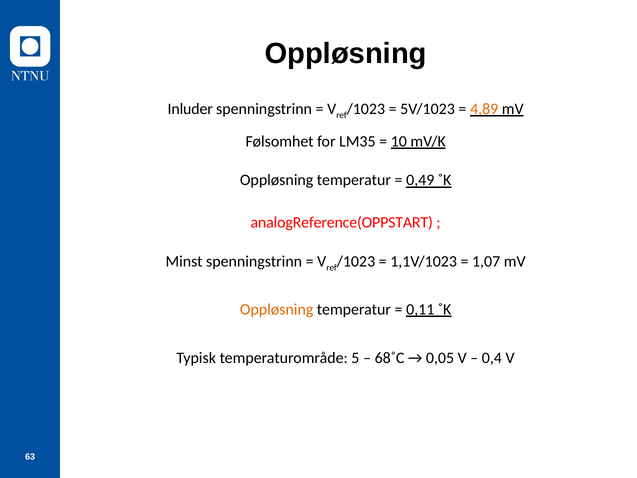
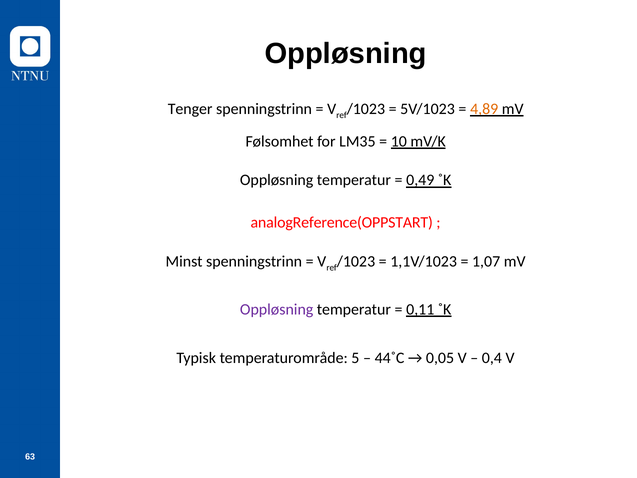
Inluder: Inluder -> Tenger
Oppløsning at (277, 309) colour: orange -> purple
68˚C: 68˚C -> 44˚C
